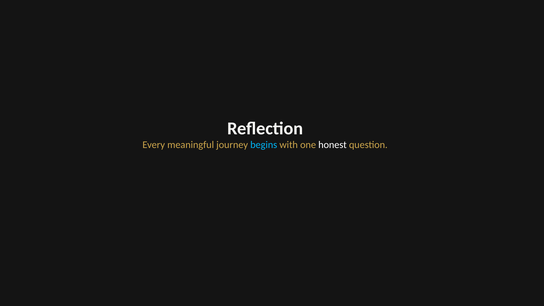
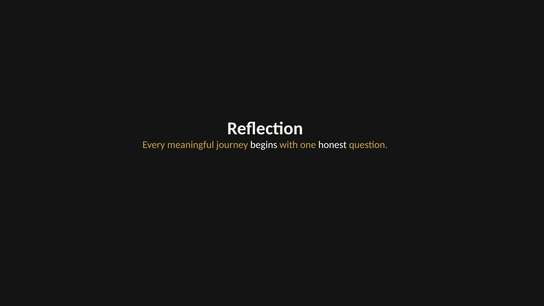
begins colour: light blue -> white
